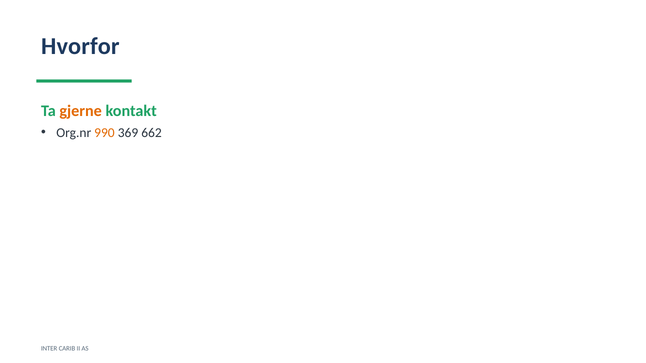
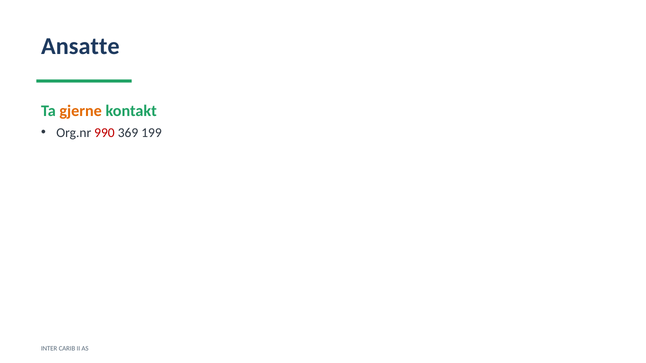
Hvorfor: Hvorfor -> Ansatte
990 colour: orange -> red
662: 662 -> 199
